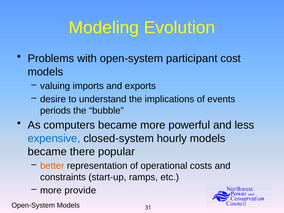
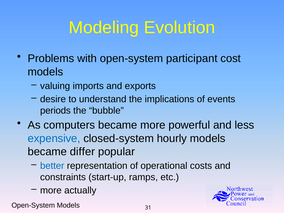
there: there -> differ
better colour: orange -> blue
provide: provide -> actually
